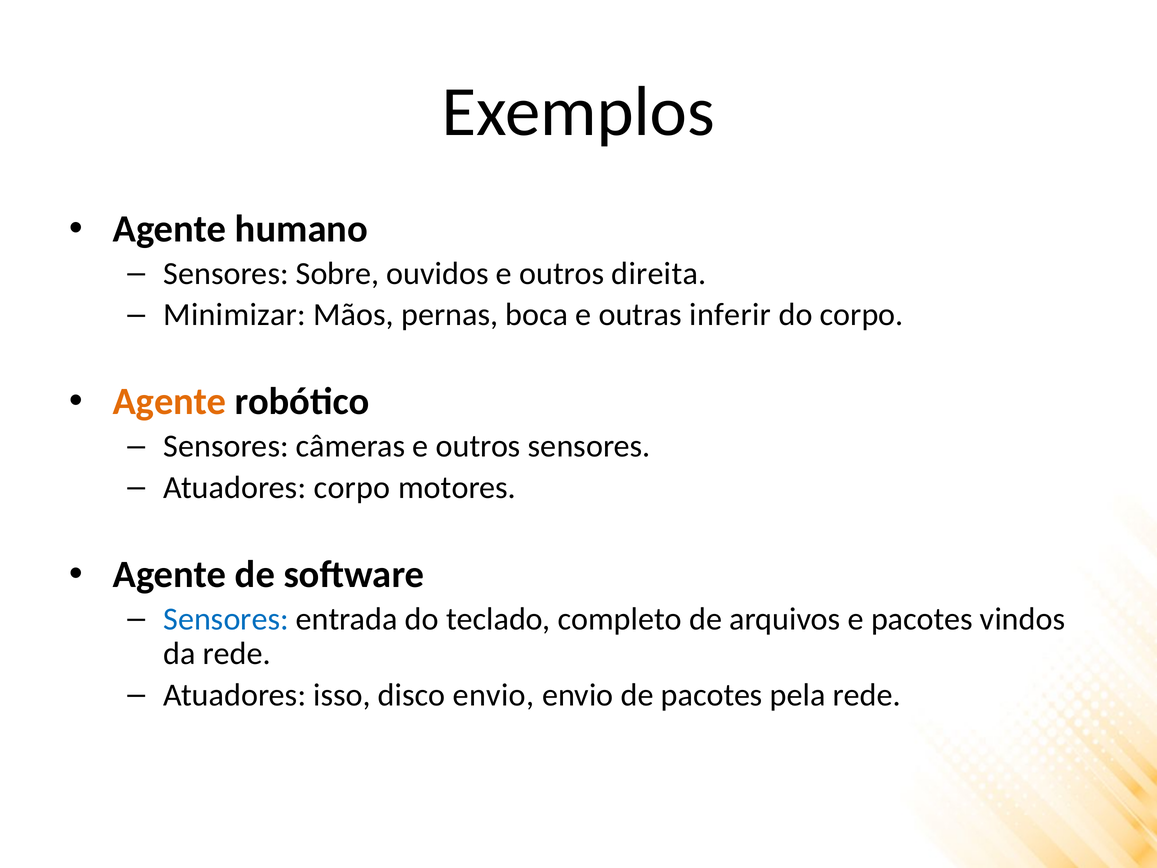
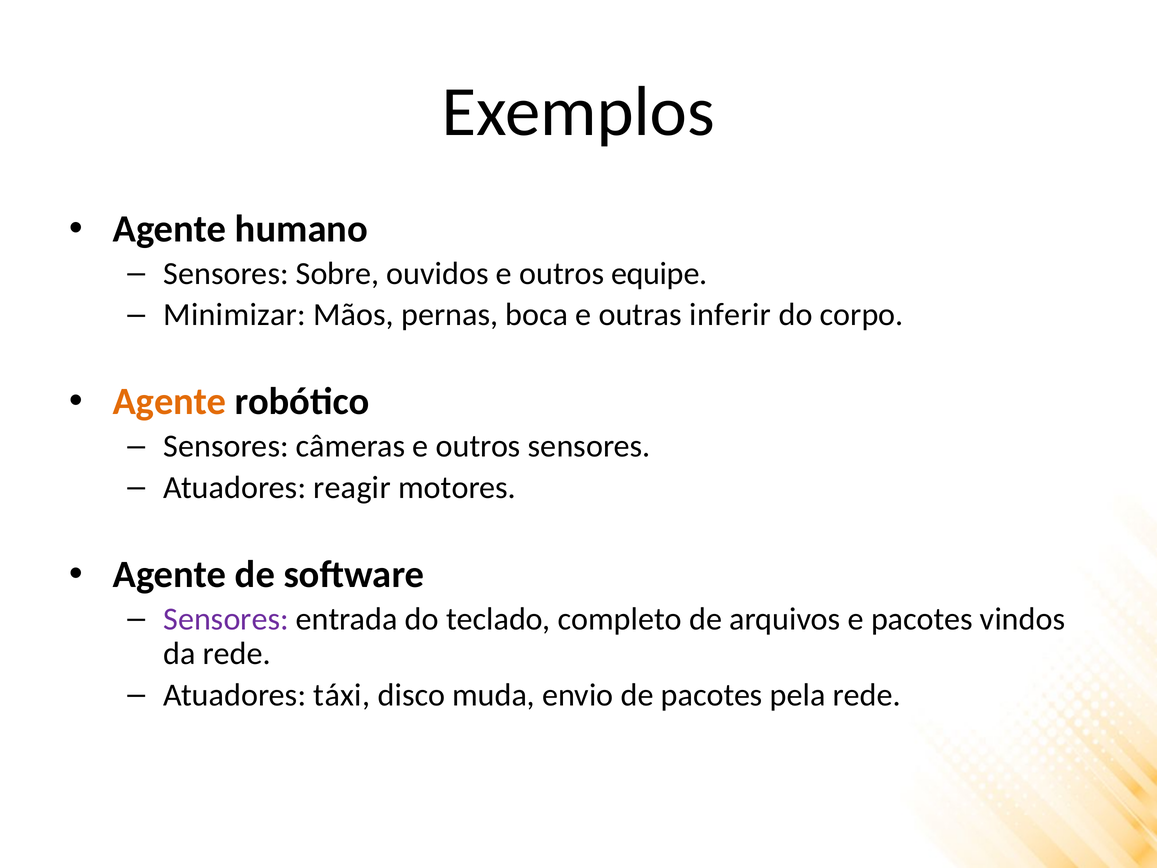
direita: direita -> equipe
Atuadores corpo: corpo -> reagir
Sensores at (226, 619) colour: blue -> purple
isso: isso -> táxi
disco envio: envio -> muda
